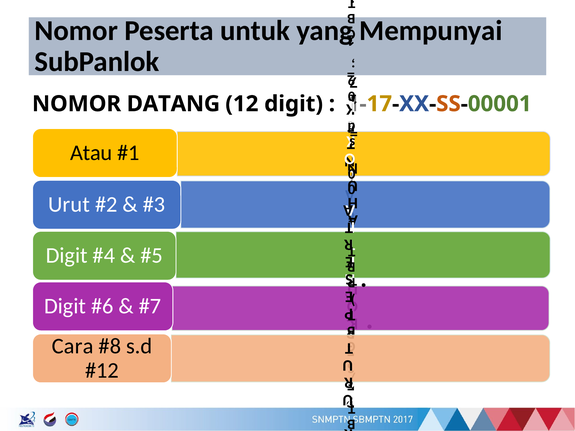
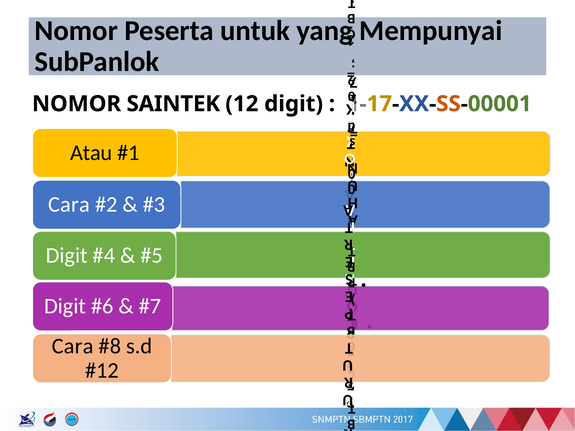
DATANG: DATANG -> SAINTEK
Urut at (69, 205): Urut -> Cara
